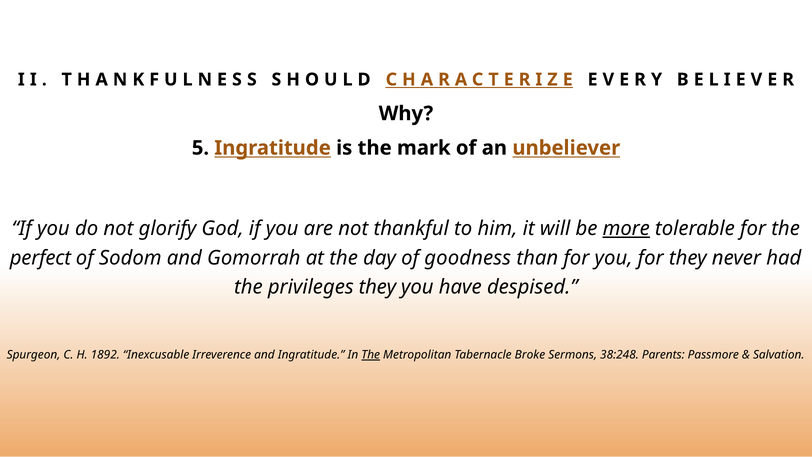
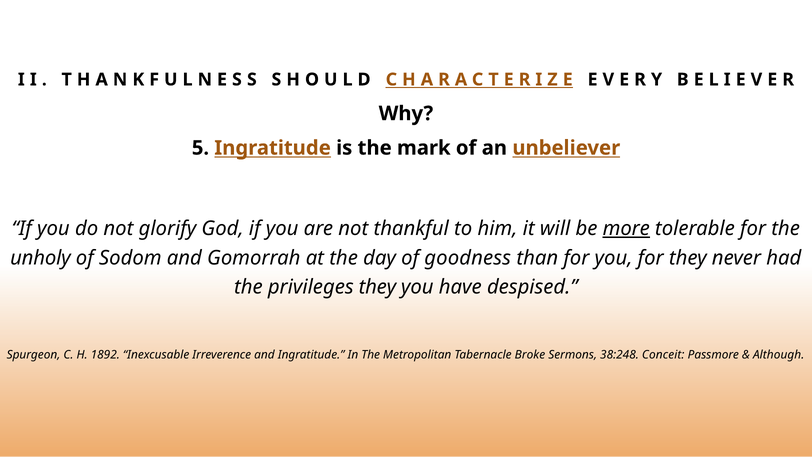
perfect: perfect -> unholy
The at (371, 355) underline: present -> none
Parents: Parents -> Conceit
Salvation: Salvation -> Although
